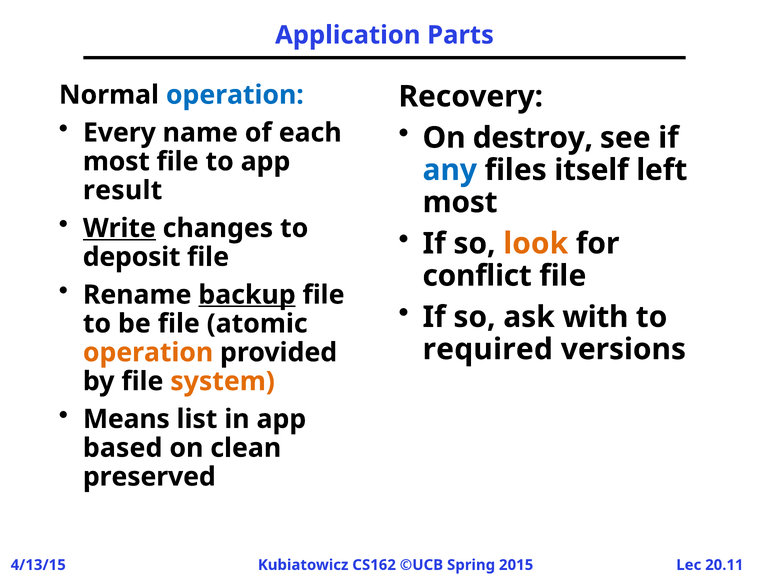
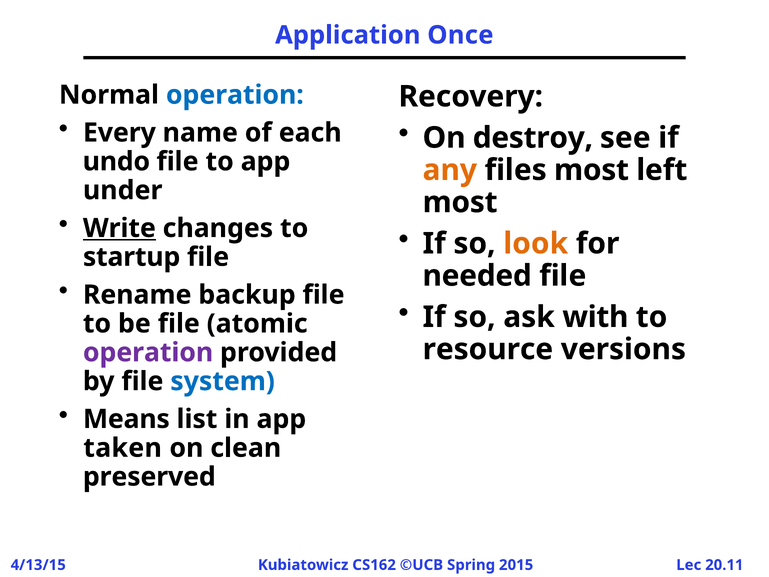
Parts: Parts -> Once
most at (116, 161): most -> undo
any colour: blue -> orange
files itself: itself -> most
result: result -> under
deposit: deposit -> startup
conflict: conflict -> needed
backup underline: present -> none
required: required -> resource
operation at (148, 352) colour: orange -> purple
system colour: orange -> blue
based: based -> taken
